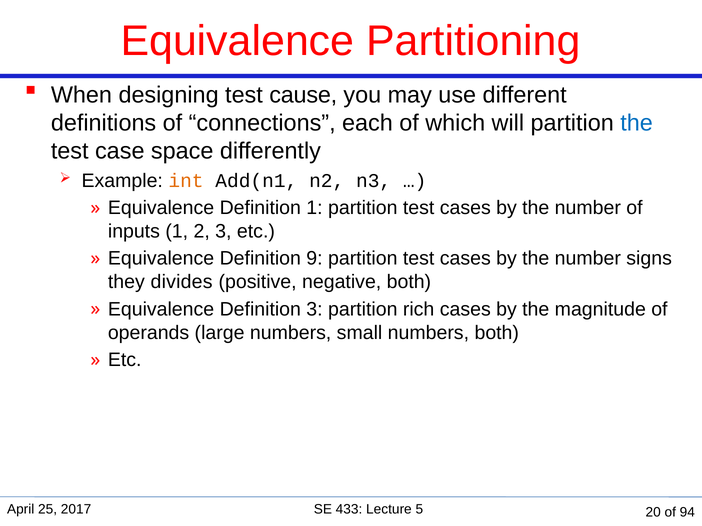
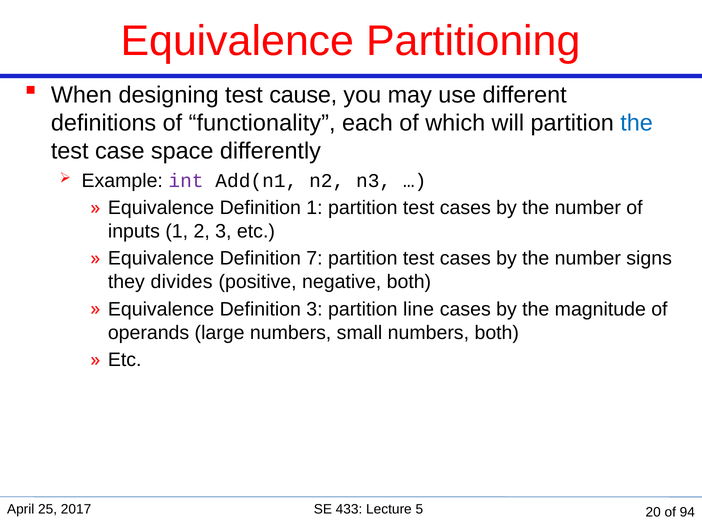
connections: connections -> functionality
int colour: orange -> purple
9: 9 -> 7
rich: rich -> line
